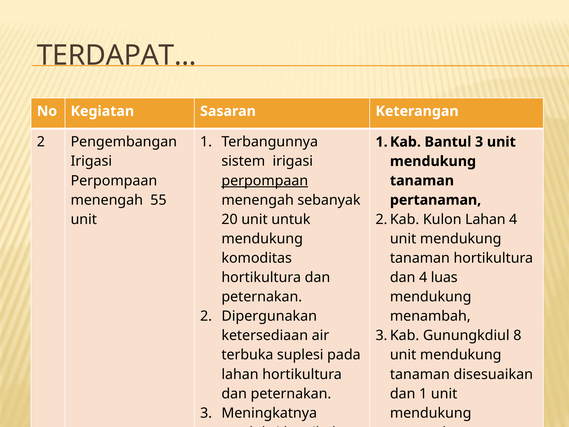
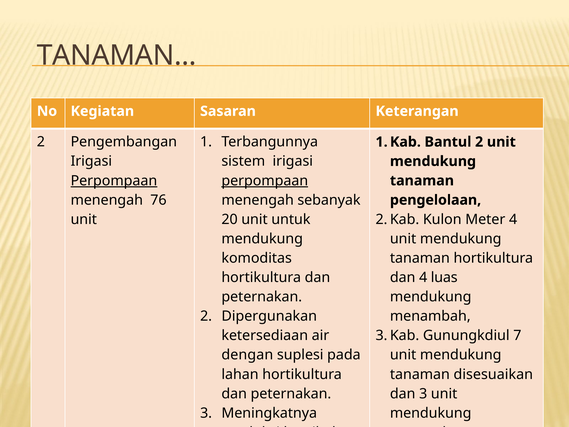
TERDAPAT at (117, 55): TERDAPAT -> TANAMAN
Bantul 3: 3 -> 2
Perpompaan at (114, 181) underline: none -> present
55: 55 -> 76
pertanaman: pertanaman -> pengelolaan
Kulon Lahan: Lahan -> Meter
8: 8 -> 7
terbuka: terbuka -> dengan
dan 1: 1 -> 3
